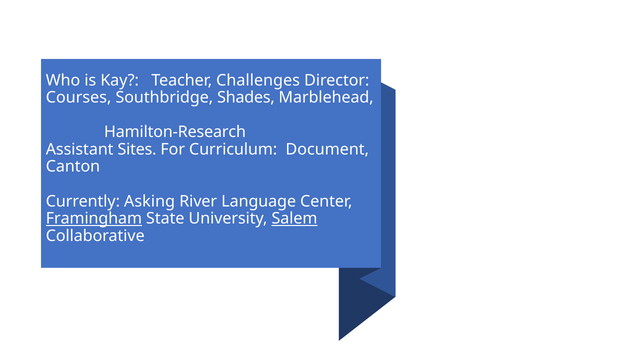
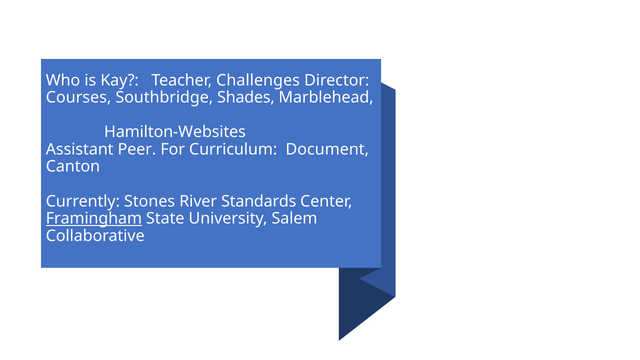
Hamilton-Research: Hamilton-Research -> Hamilton-Websites
Sites: Sites -> Peer
Asking: Asking -> Stones
Language: Language -> Standards
Salem underline: present -> none
